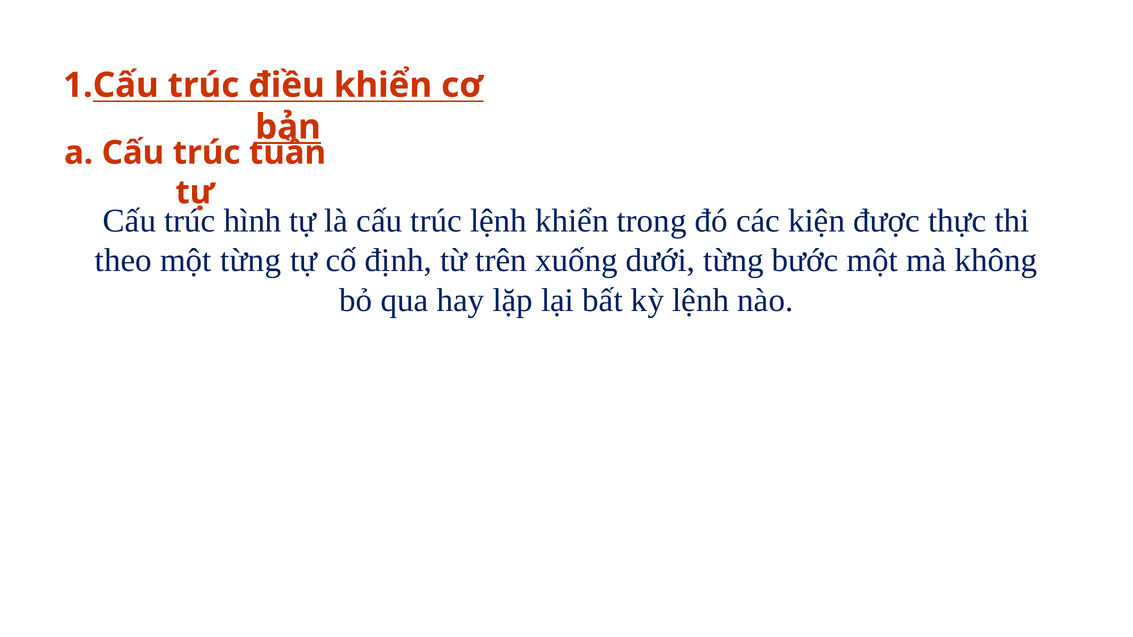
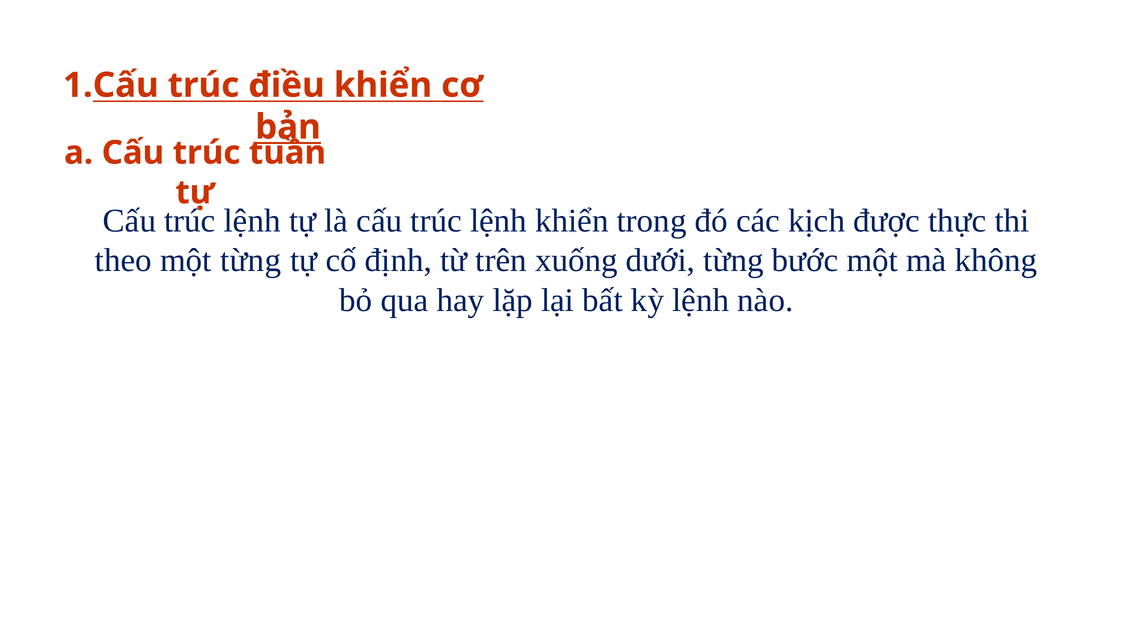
hình at (252, 221): hình -> lệnh
kiện: kiện -> kịch
